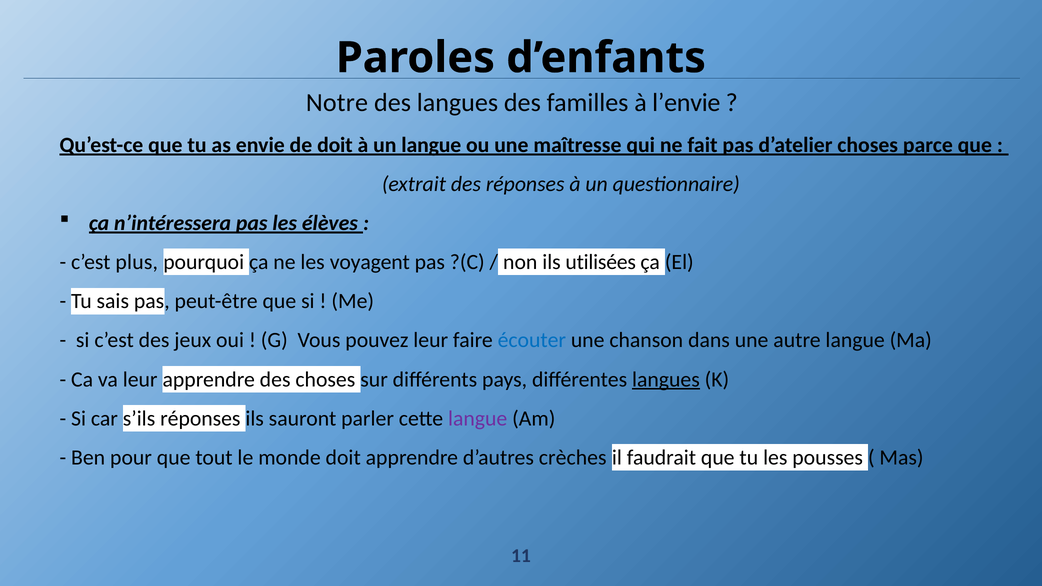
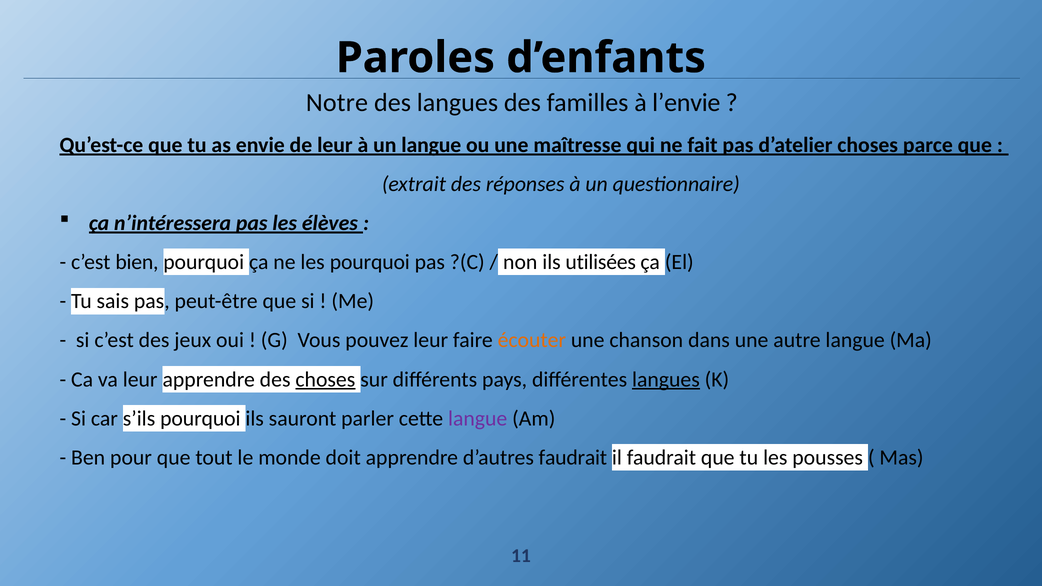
de doit: doit -> leur
plus: plus -> bien
les voyagent: voyagent -> pourquoi
écouter colour: blue -> orange
choses at (325, 379) underline: none -> present
s’ils réponses: réponses -> pourquoi
d’autres crèches: crèches -> faudrait
